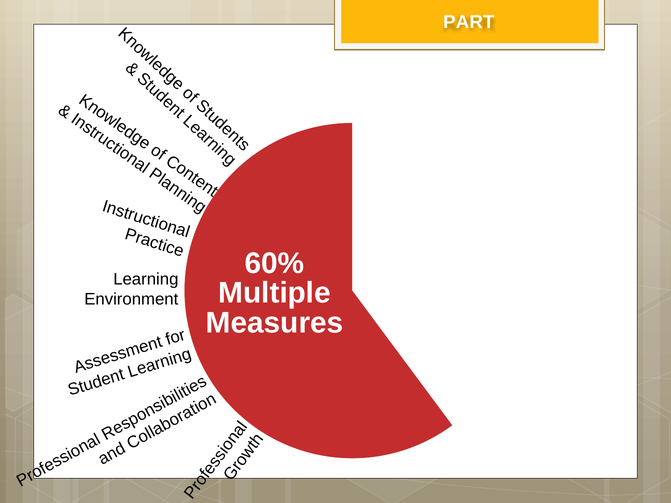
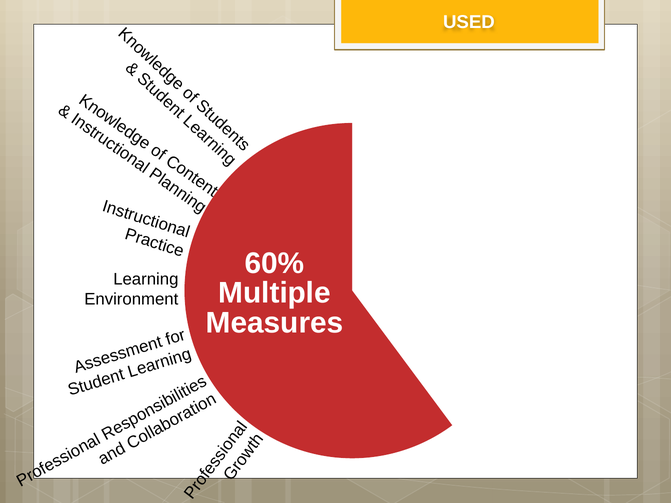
PART: PART -> USED
